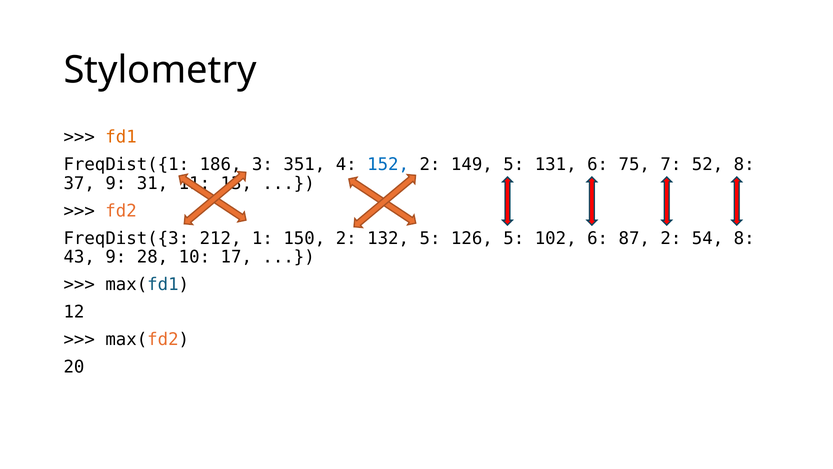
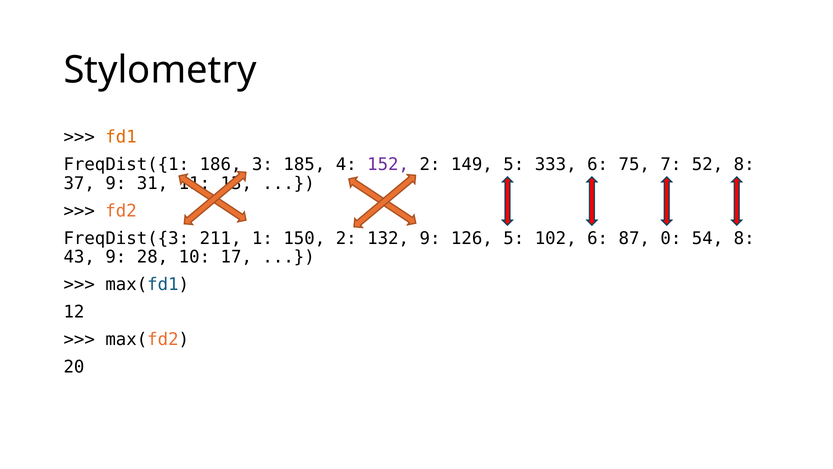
351: 351 -> 185
152 colour: blue -> purple
131: 131 -> 333
212: 212 -> 211
132 5: 5 -> 9
87 2: 2 -> 0
